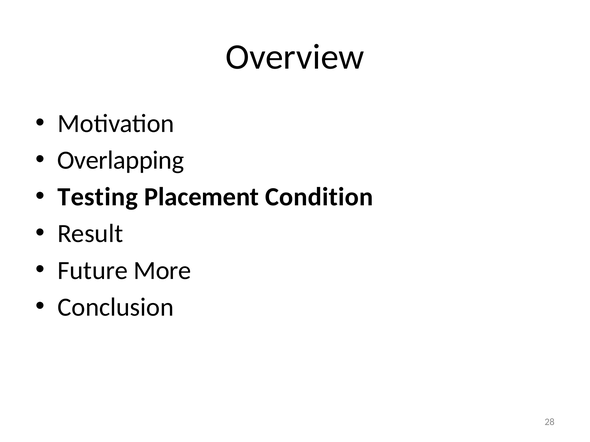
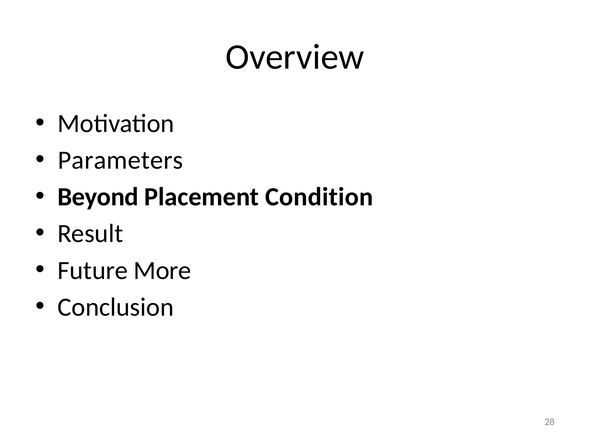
Overlapping: Overlapping -> Parameters
Testing: Testing -> Beyond
